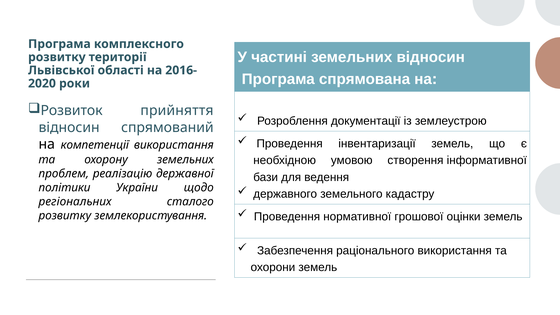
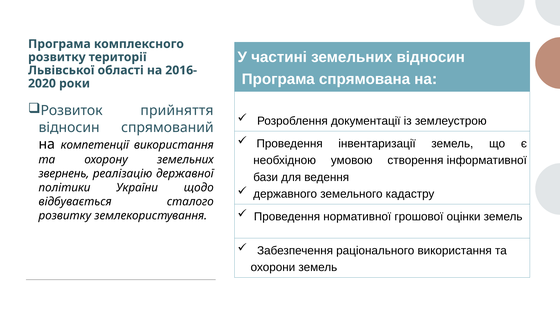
проблем: проблем -> звернень
регіональних: регіональних -> відбувається
